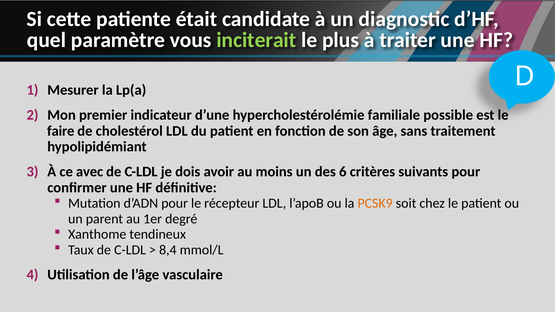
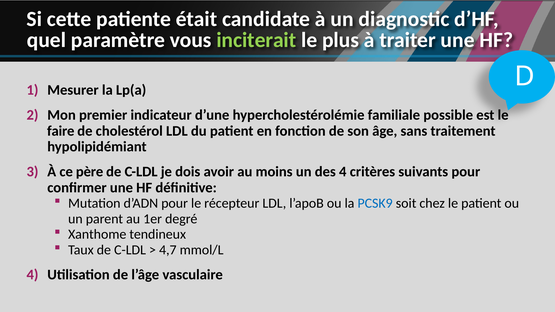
avec: avec -> père
des 6: 6 -> 4
PCSK9 colour: orange -> blue
8,4: 8,4 -> 4,7
